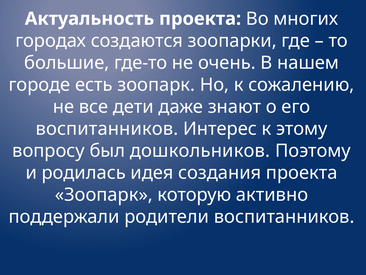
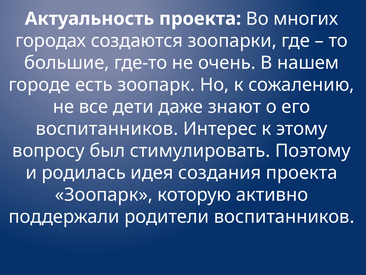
дошкольников: дошкольников -> стимулировать
